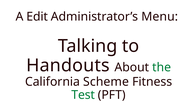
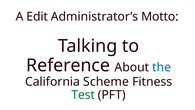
Menu: Menu -> Motto
Handouts: Handouts -> Reference
the colour: green -> blue
